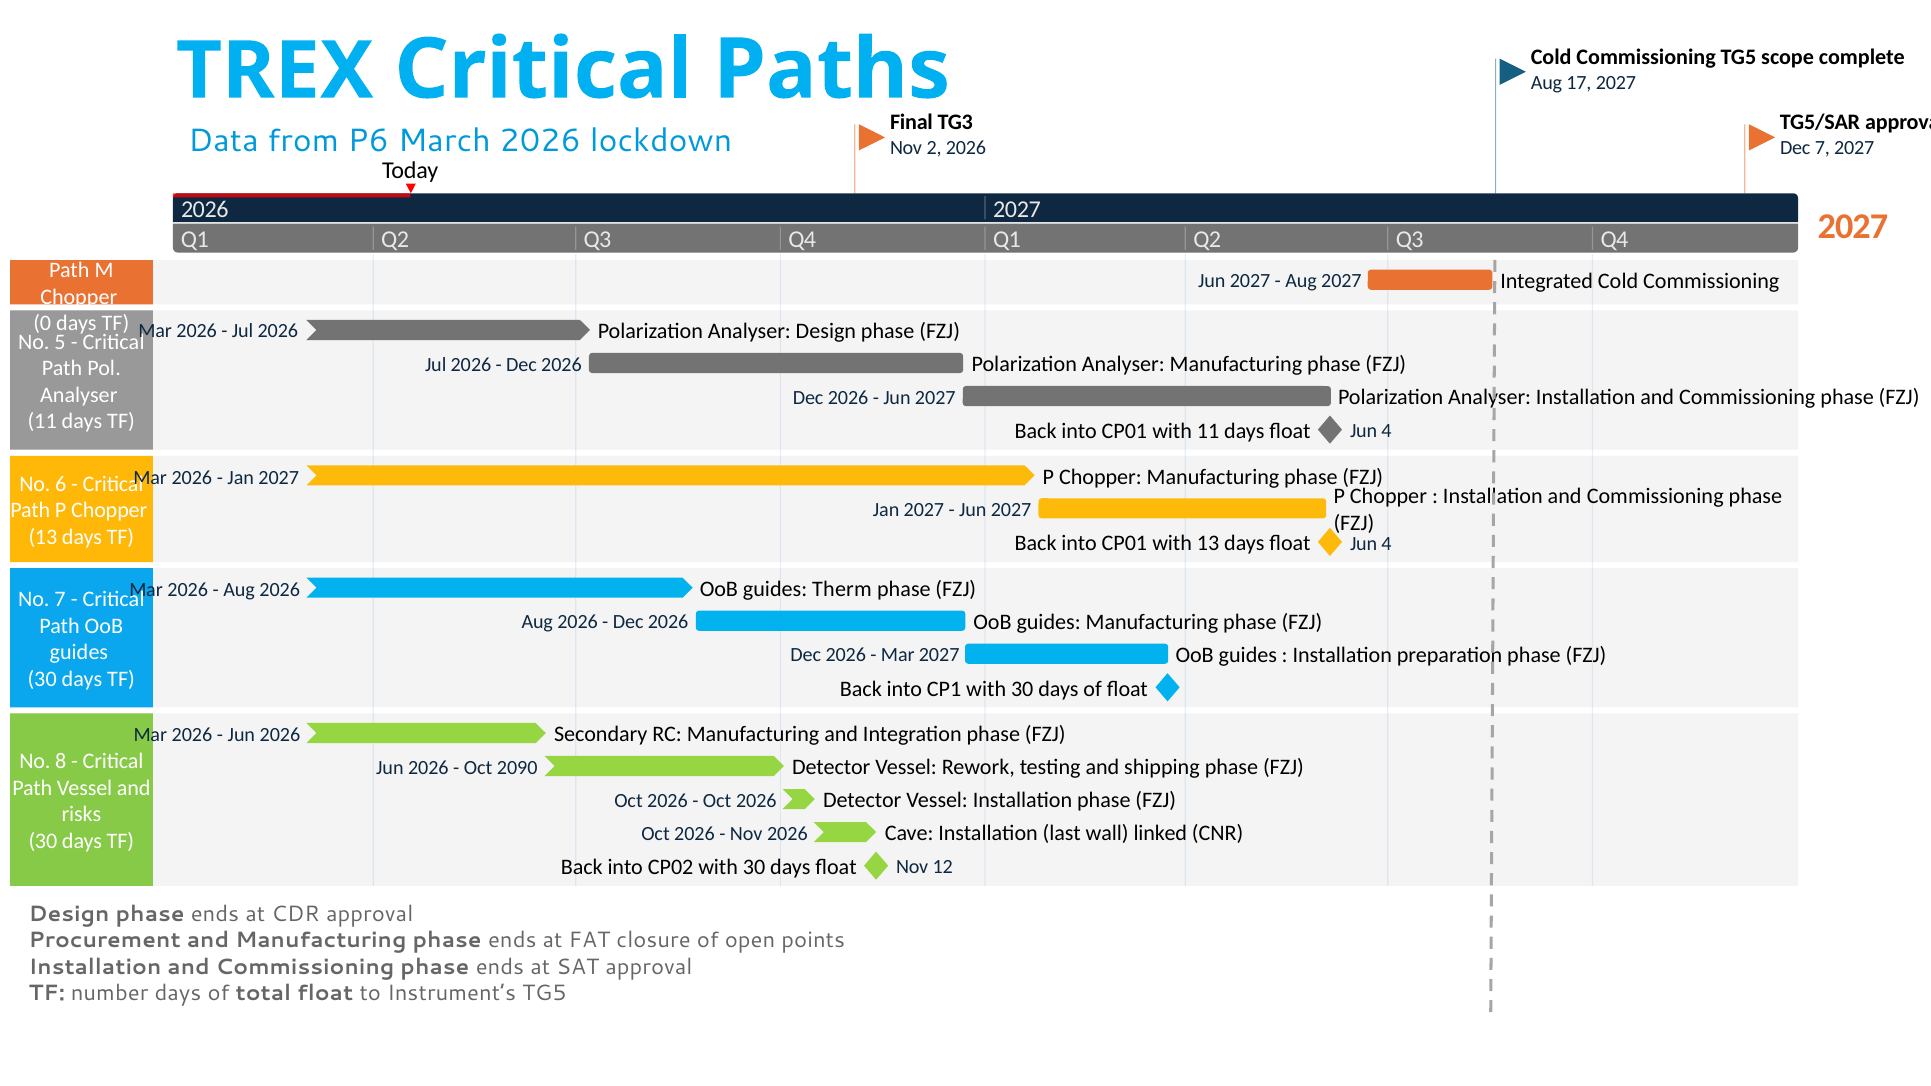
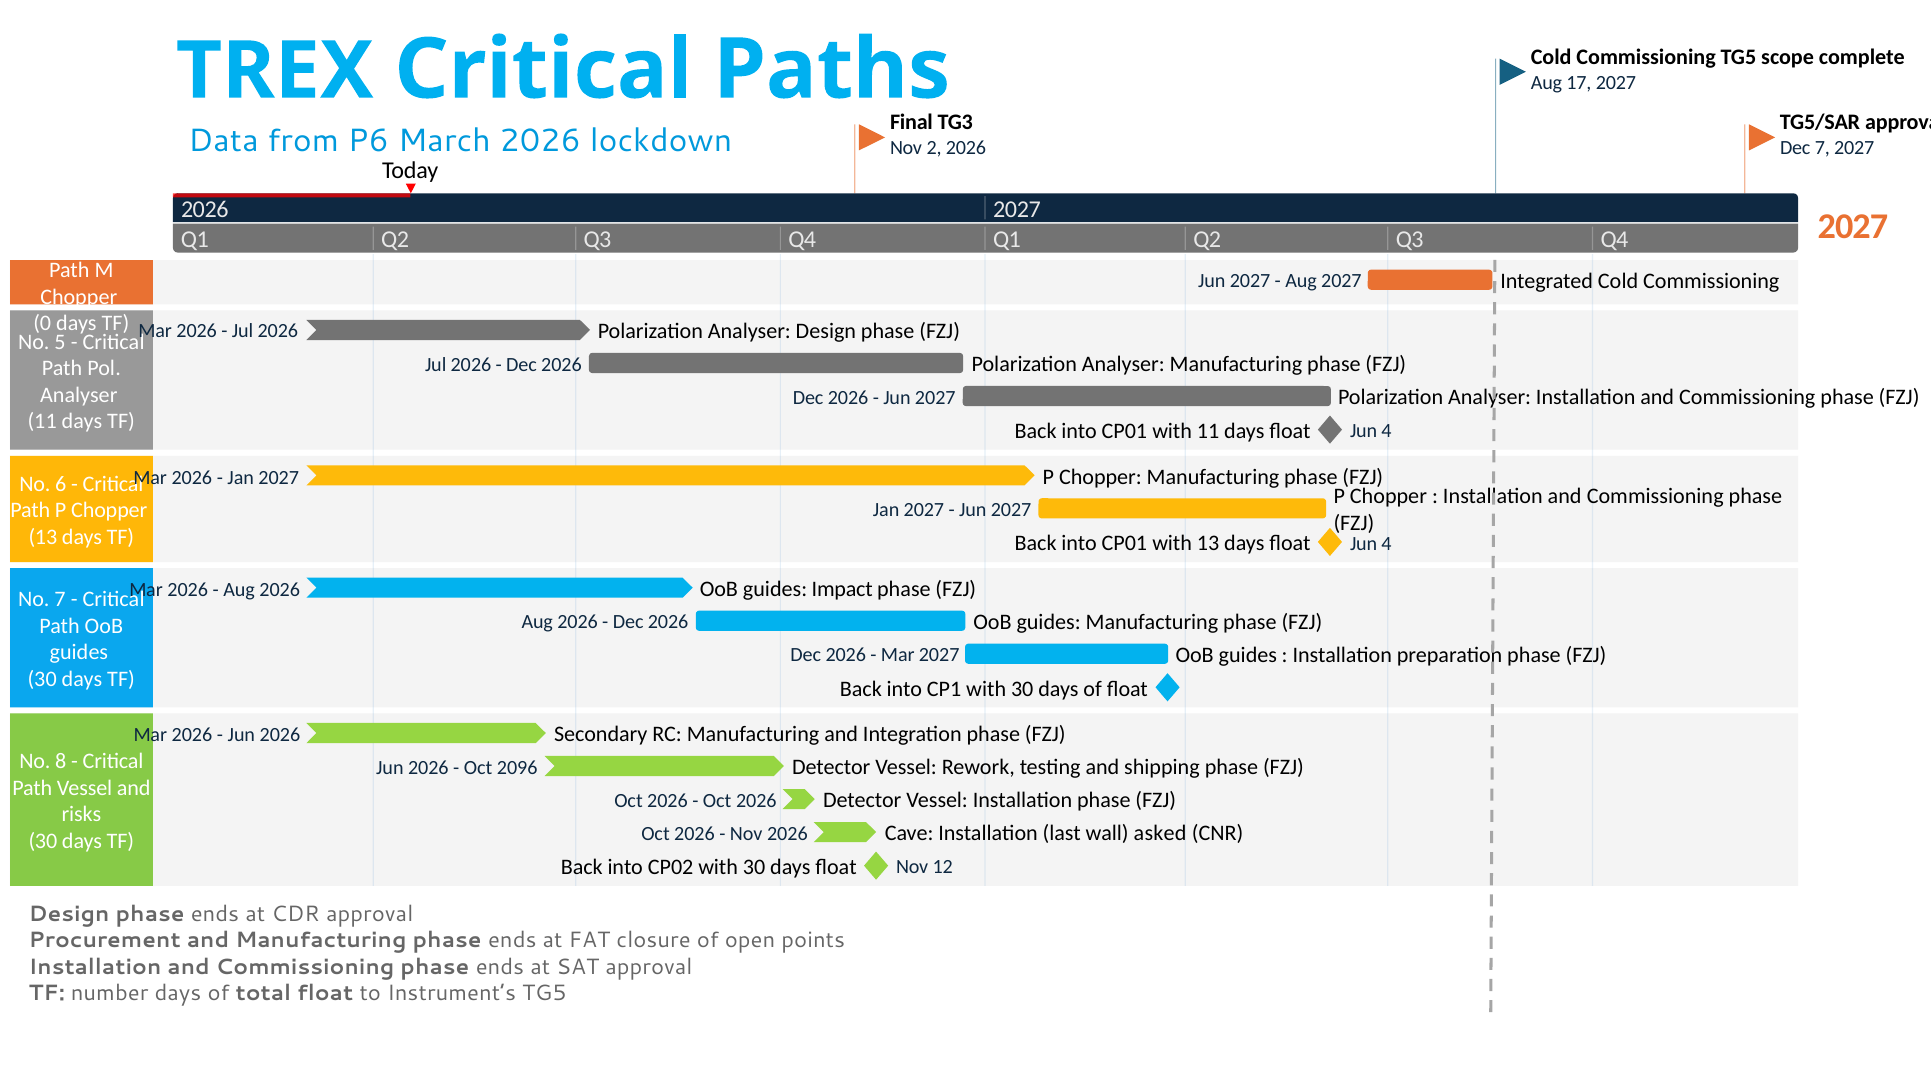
Therm: Therm -> Impact
2090: 2090 -> 2096
linked: linked -> asked
